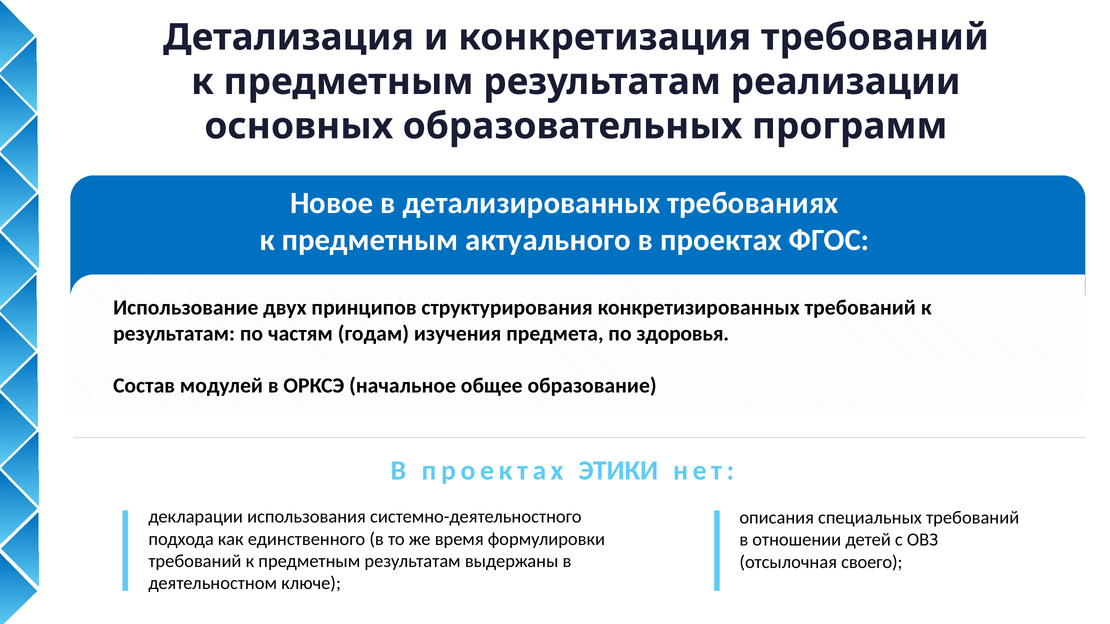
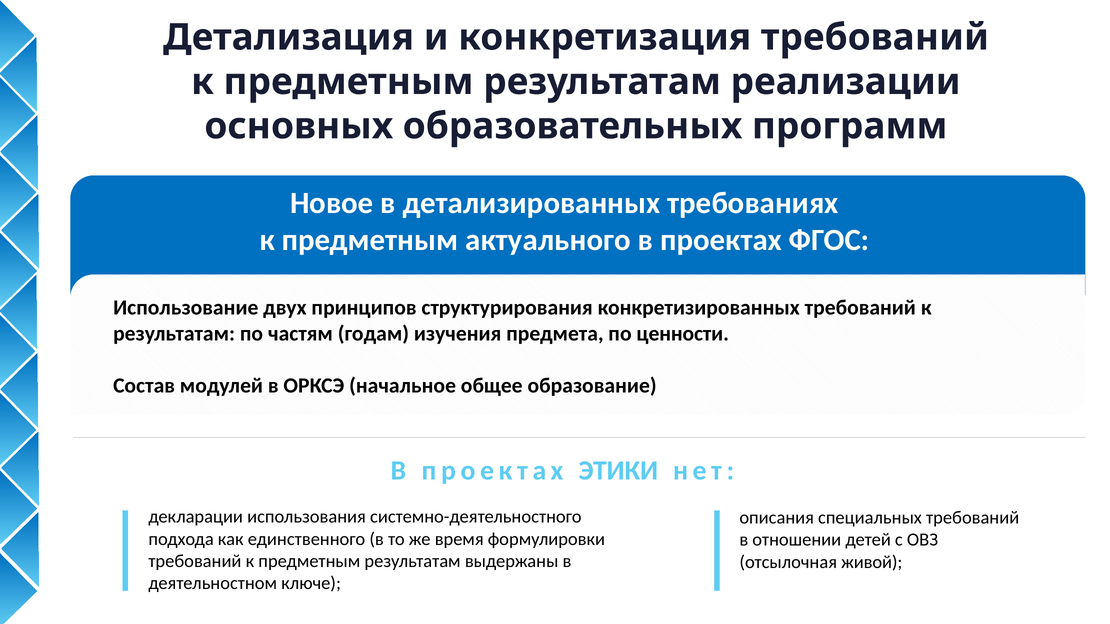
здоровья: здоровья -> ценности
своего: своего -> живой
